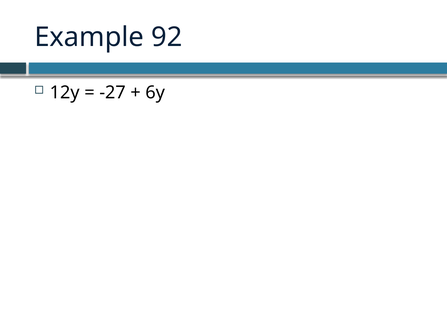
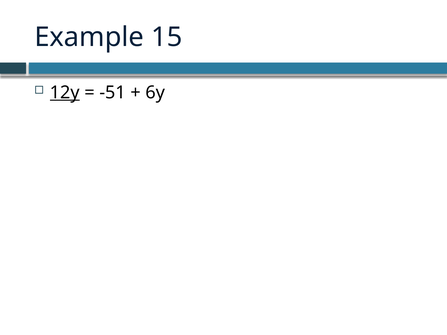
92: 92 -> 15
12y underline: none -> present
-27: -27 -> -51
